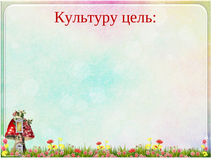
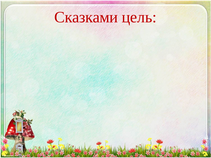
Культуру: Культуру -> Сказками
